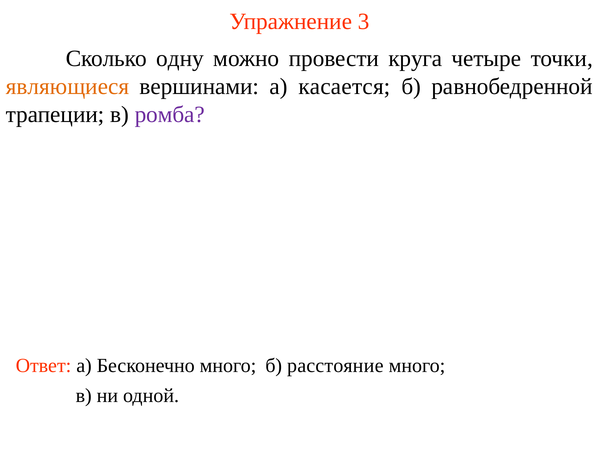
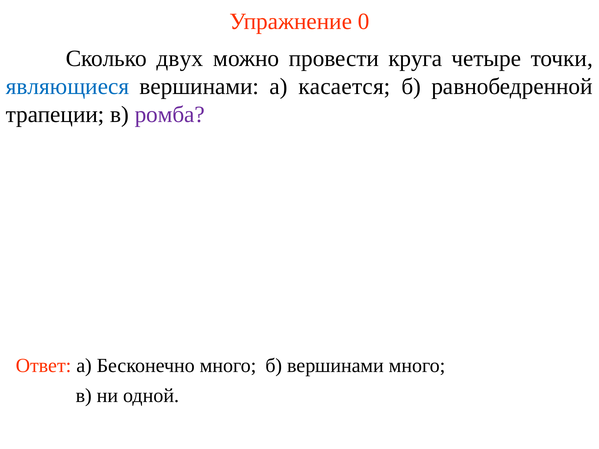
3: 3 -> 0
одну: одну -> двух
являющиеся colour: orange -> blue
б расстояние: расстояние -> вершинами
